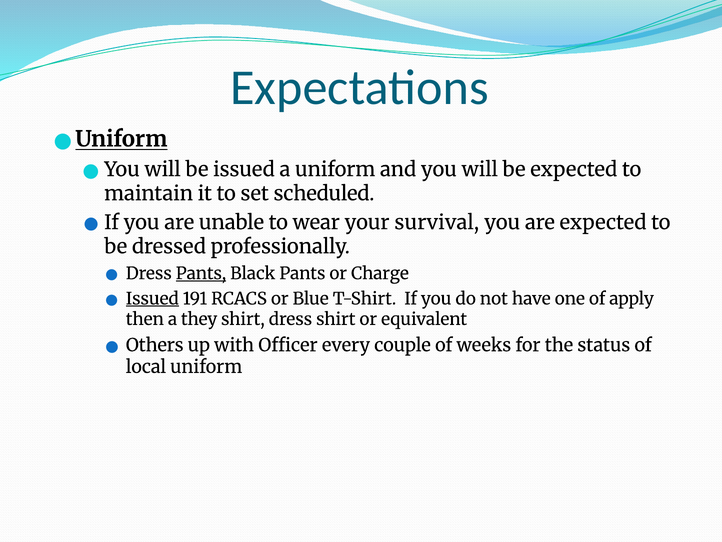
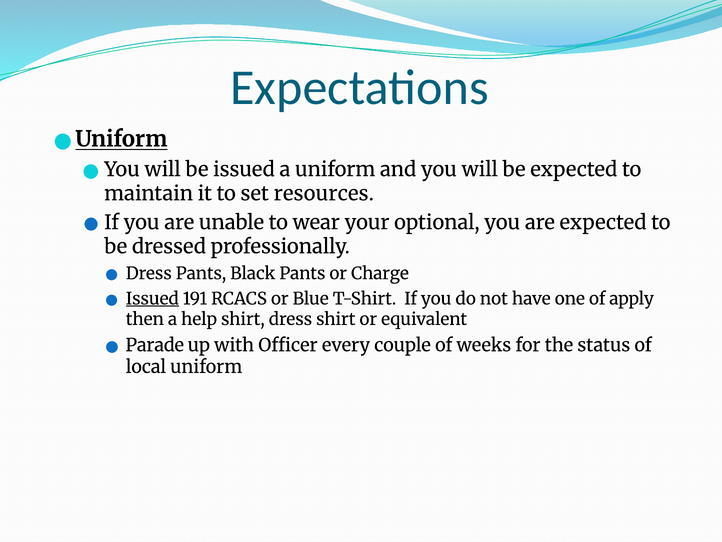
scheduled: scheduled -> resources
survival: survival -> optional
Pants at (201, 273) underline: present -> none
they: they -> help
Others: Others -> Parade
